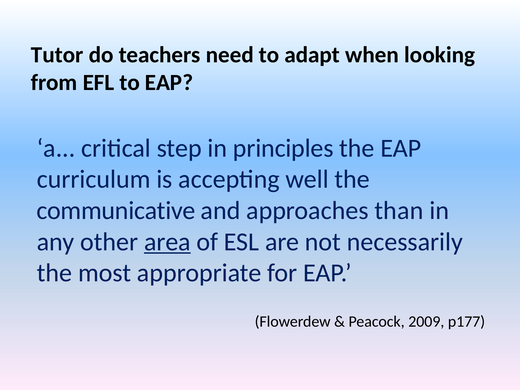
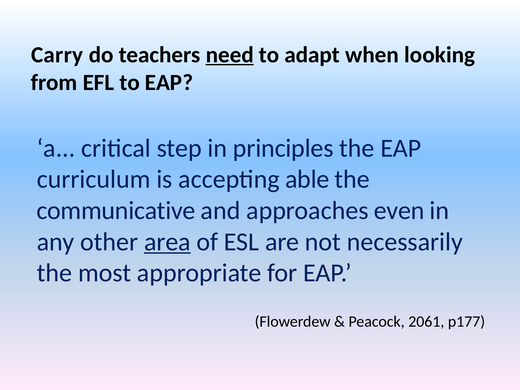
Tutor: Tutor -> Carry
need underline: none -> present
well: well -> able
than: than -> even
2009: 2009 -> 2061
